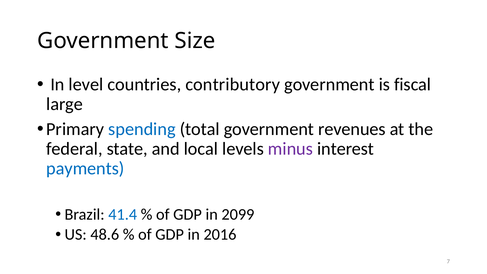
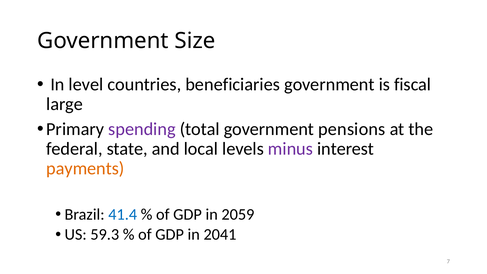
contributory: contributory -> beneficiaries
spending colour: blue -> purple
revenues: revenues -> pensions
payments colour: blue -> orange
2099: 2099 -> 2059
48.6: 48.6 -> 59.3
2016: 2016 -> 2041
